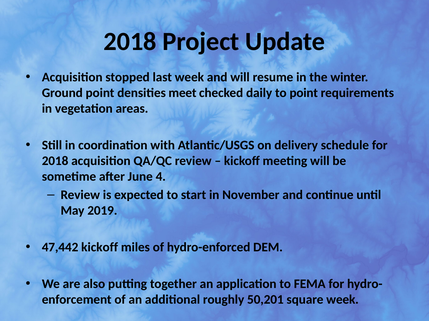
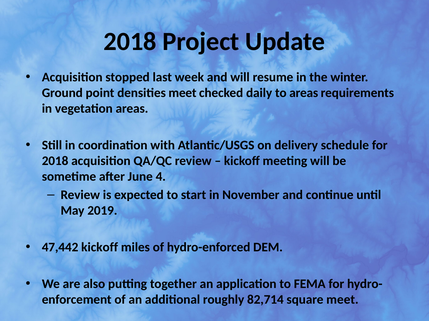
to point: point -> areas
50,201: 50,201 -> 82,714
square week: week -> meet
